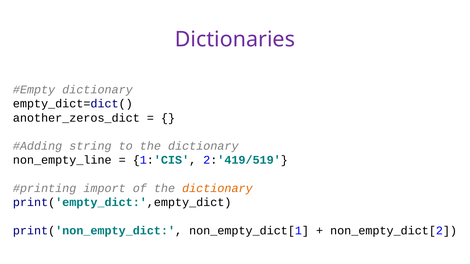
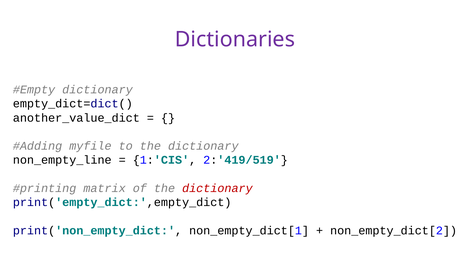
another_zeros_dict: another_zeros_dict -> another_value_dict
string: string -> myfile
import: import -> matrix
dictionary at (217, 189) colour: orange -> red
